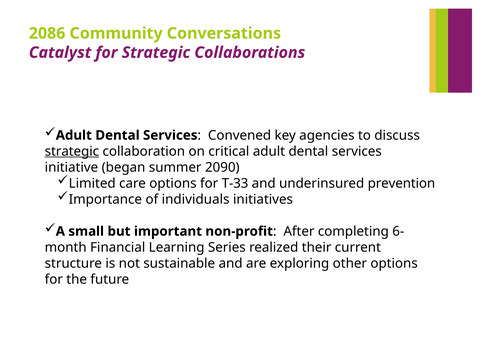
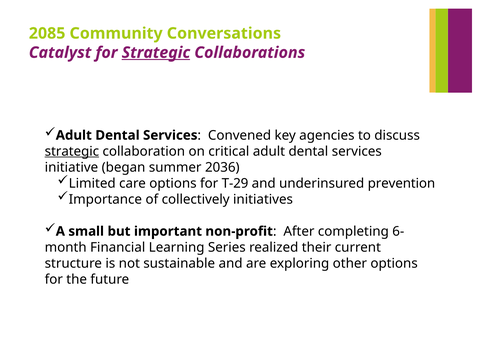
2086: 2086 -> 2085
Strategic at (156, 53) underline: none -> present
2090: 2090 -> 2036
T-33: T-33 -> T-29
individuals: individuals -> collectively
